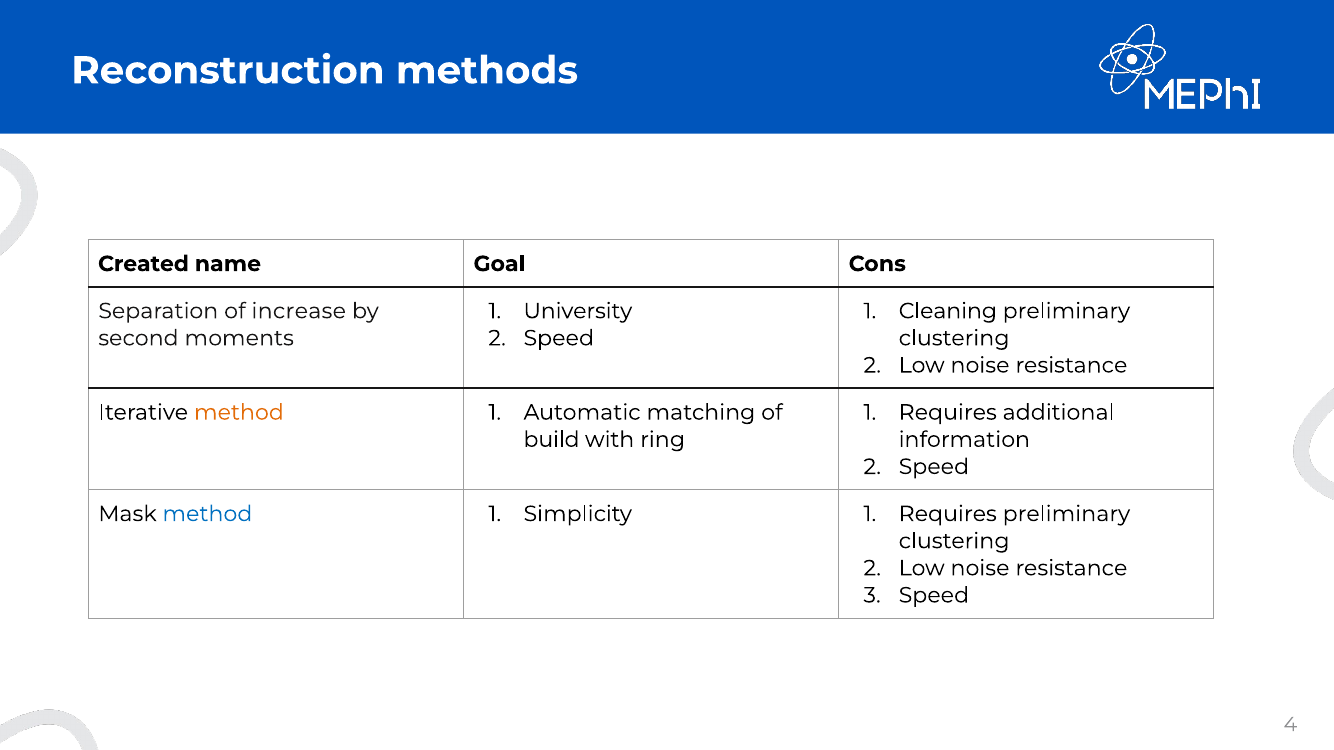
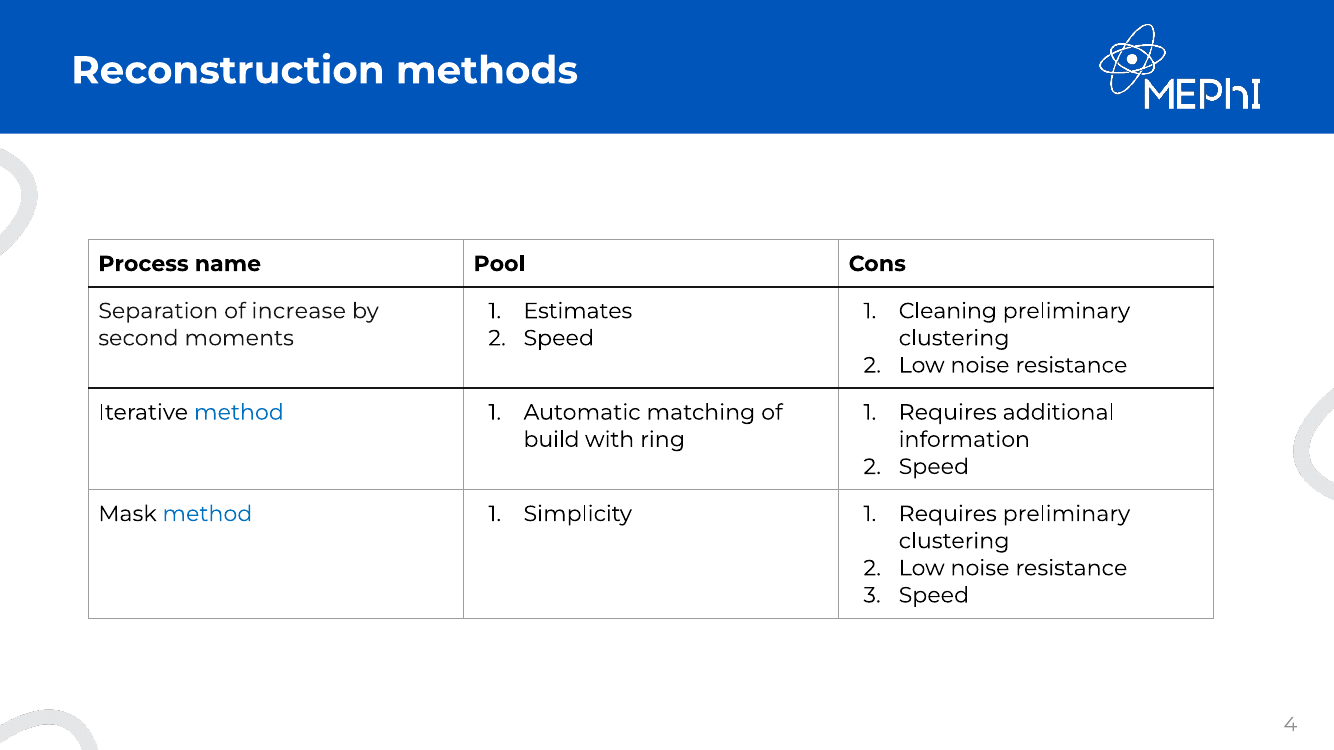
Created: Created -> Process
Goal: Goal -> Pool
University: University -> Estimates
method at (239, 413) colour: orange -> blue
